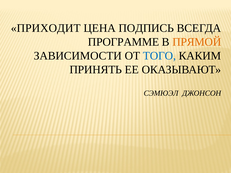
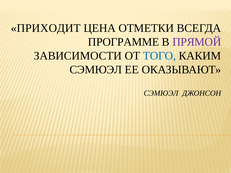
ПОДПИСЬ: ПОДПИСЬ -> ОТМЕТКИ
ПРЯМОЙ colour: orange -> purple
ПРИНЯТЬ at (96, 70): ПРИНЯТЬ -> СЭМЮЭЛ
